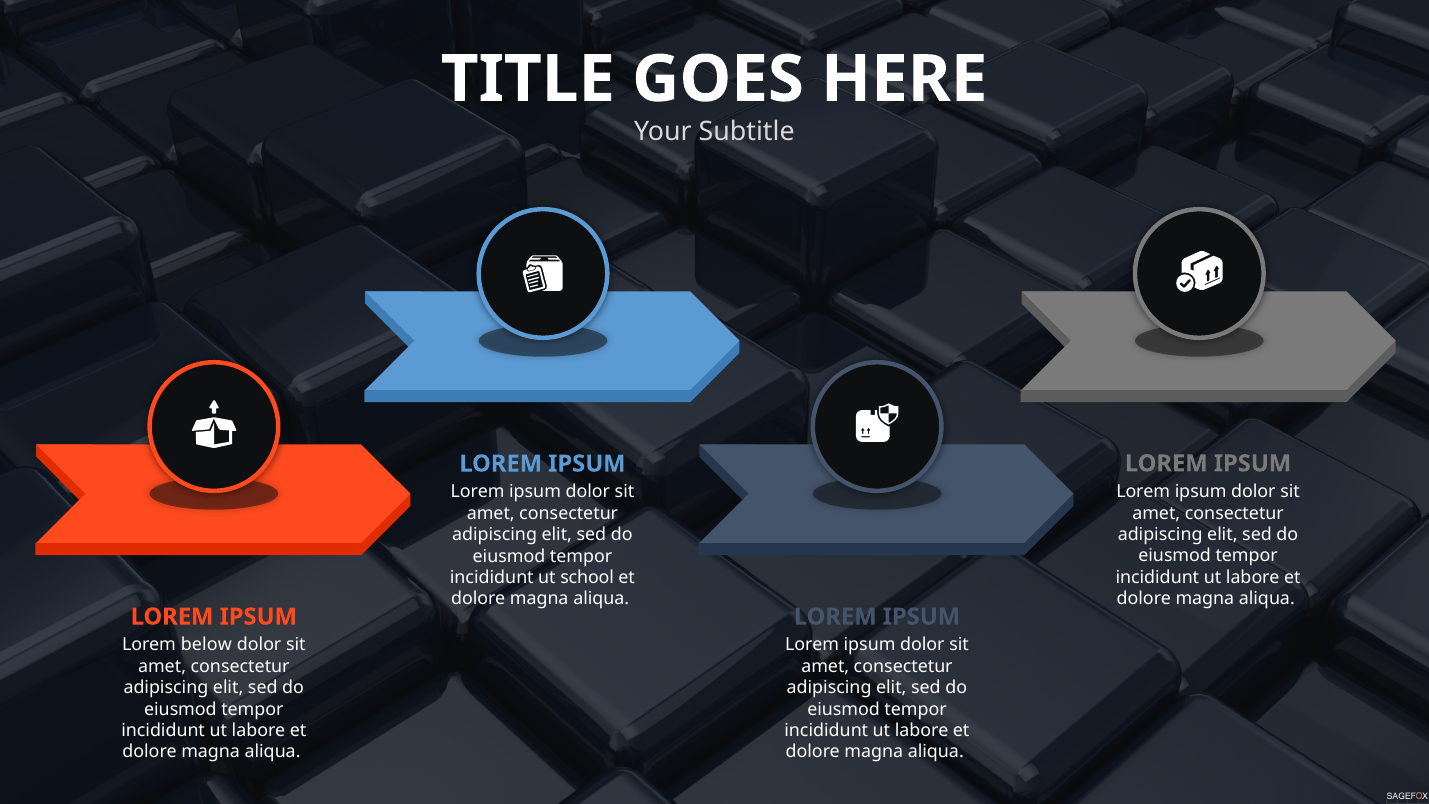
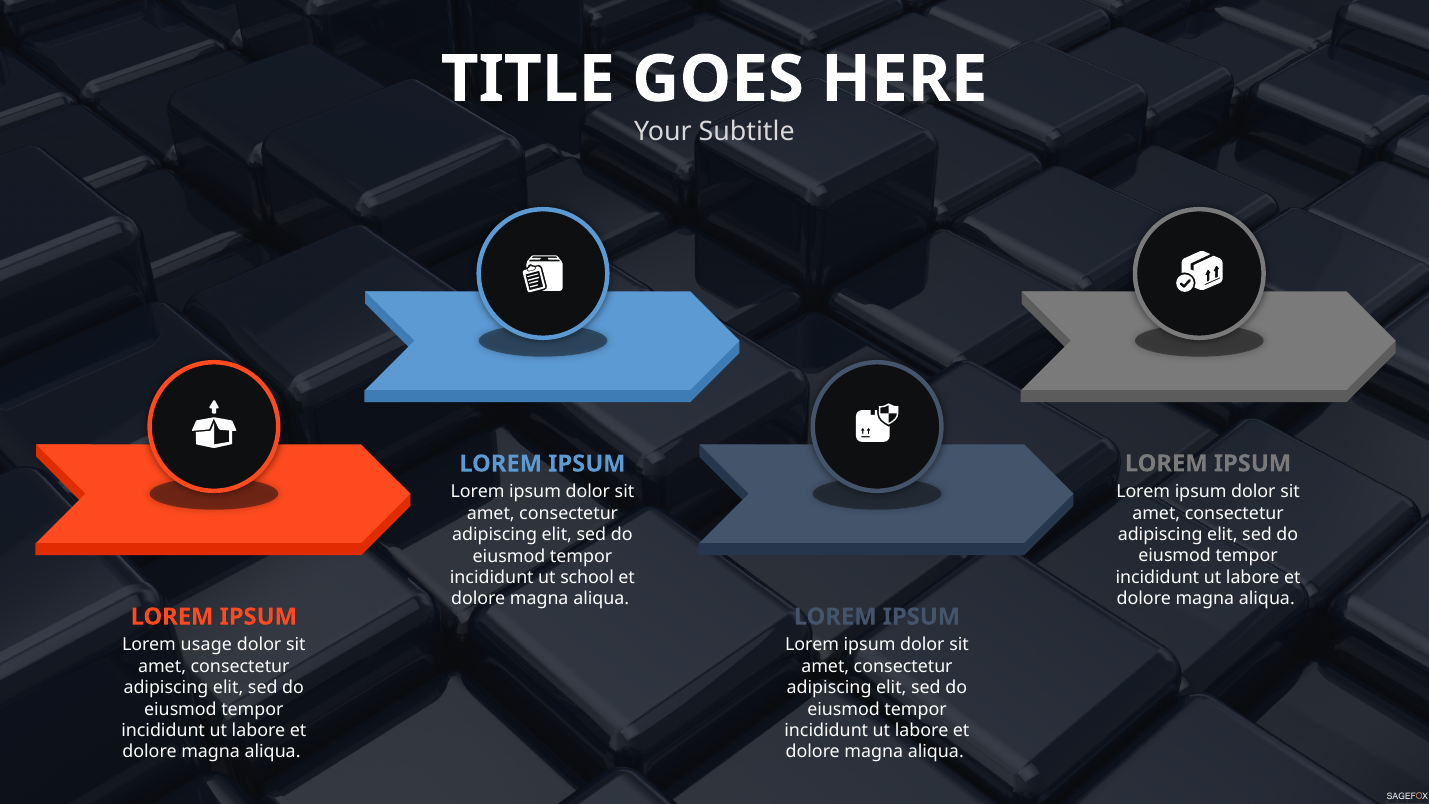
below: below -> usage
